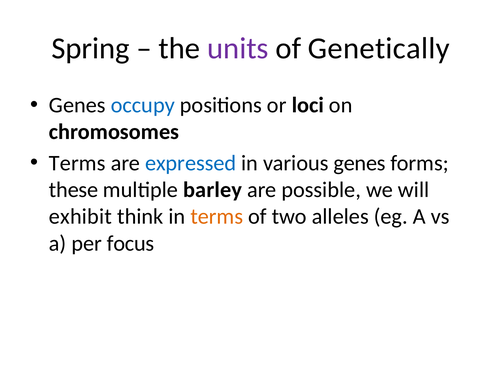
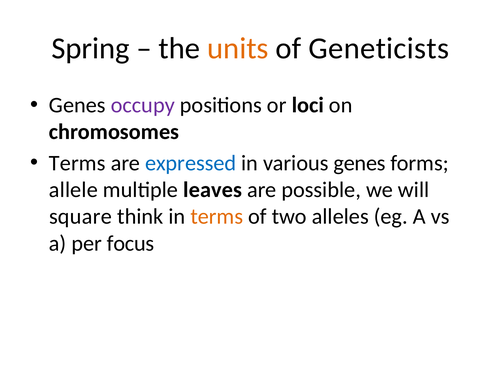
units colour: purple -> orange
Genetically: Genetically -> Geneticists
occupy colour: blue -> purple
these: these -> allele
barley: barley -> leaves
exhibit: exhibit -> square
